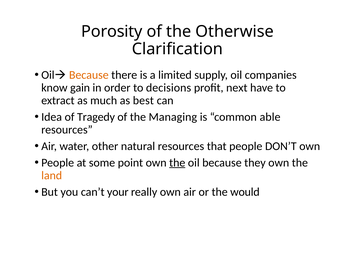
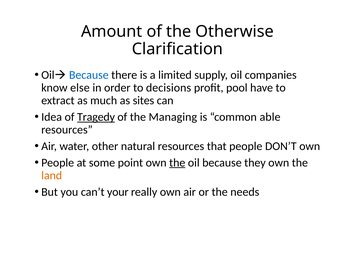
Porosity: Porosity -> Amount
Because at (89, 75) colour: orange -> blue
gain: gain -> else
next: next -> pool
best: best -> sites
Tragedy underline: none -> present
would: would -> needs
